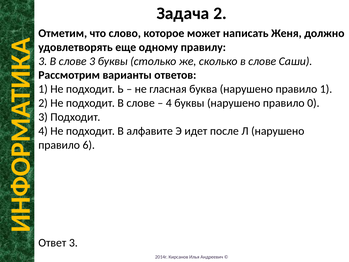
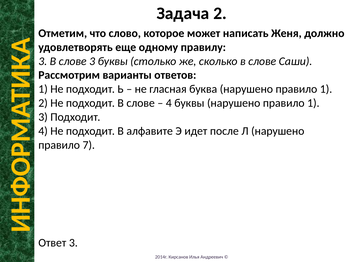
буквы нарушено правило 0: 0 -> 1
6: 6 -> 7
